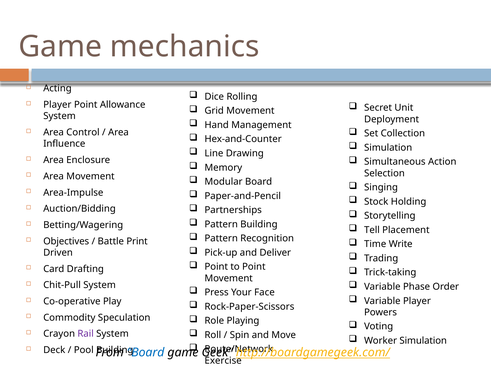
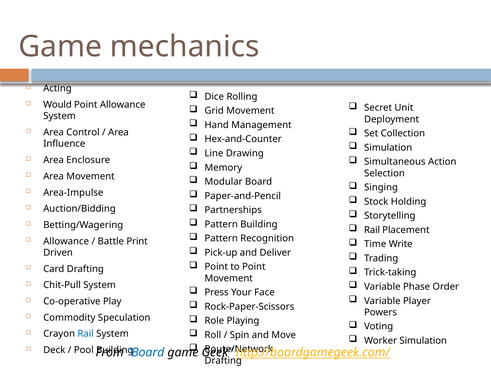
Player at (57, 105): Player -> Would
Tell at (372, 230): Tell -> Rail
Objectives at (66, 241): Objectives -> Allowance
Rail at (86, 334) colour: purple -> blue
Exercise at (223, 361): Exercise -> Drafting
